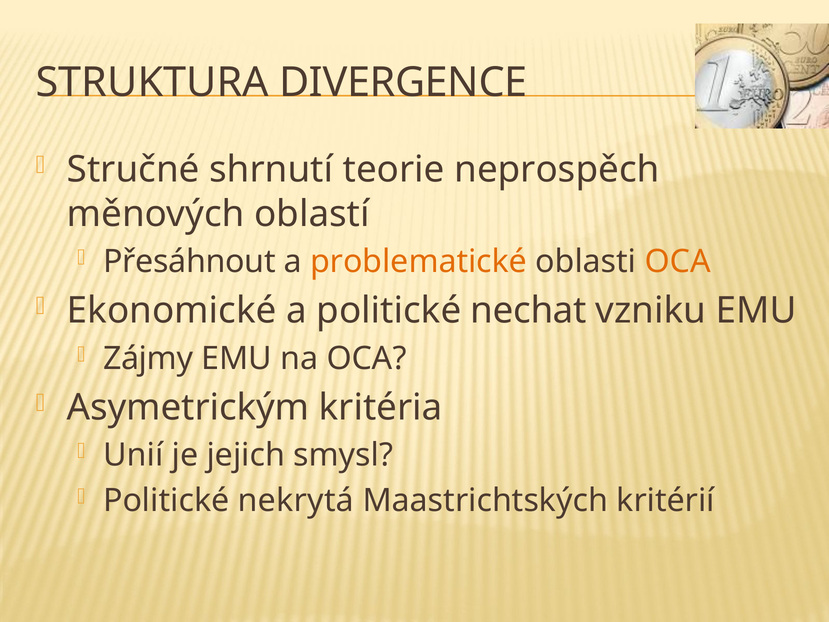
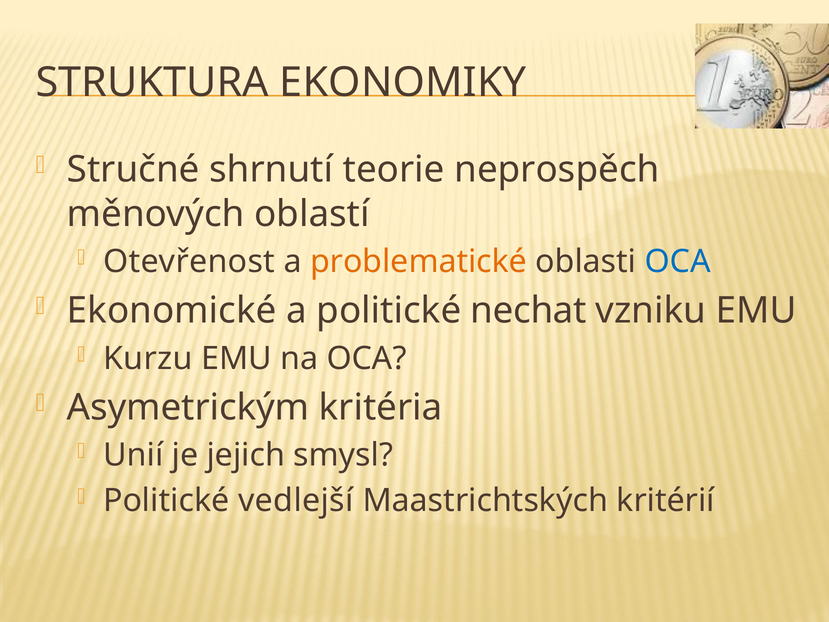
DIVERGENCE: DIVERGENCE -> EKONOMIKY
Přesáhnout: Přesáhnout -> Otevřenost
OCA at (678, 261) colour: orange -> blue
Zájmy: Zájmy -> Kurzu
nekrytá: nekrytá -> vedlejší
